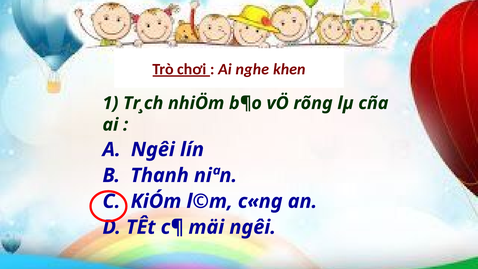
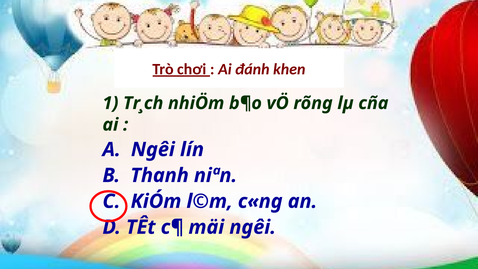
nghe: nghe -> đánh
